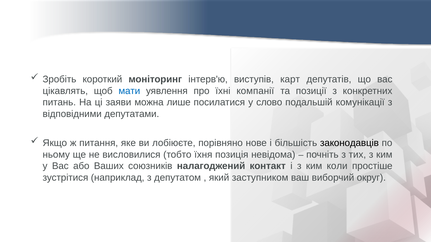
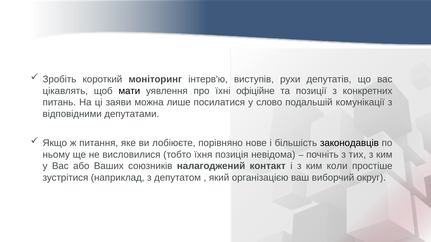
карт: карт -> рухи
мати colour: blue -> black
компанії: компанії -> офіційне
заступником: заступником -> організацією
